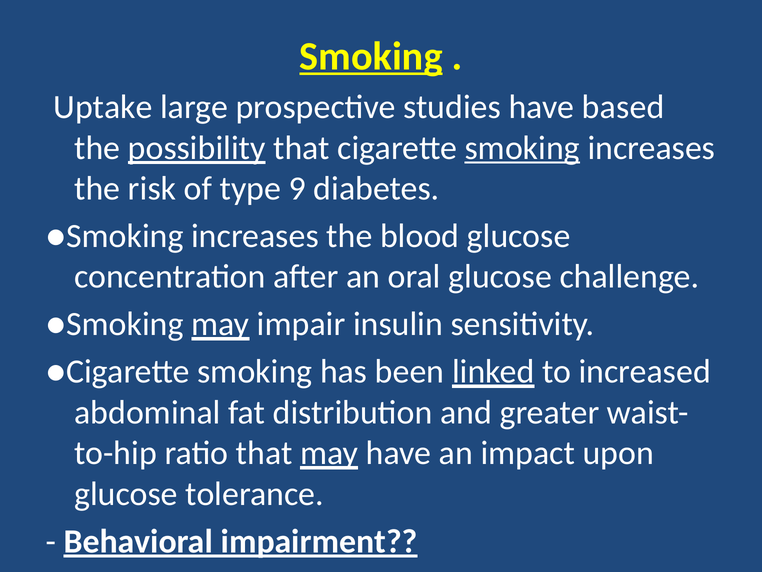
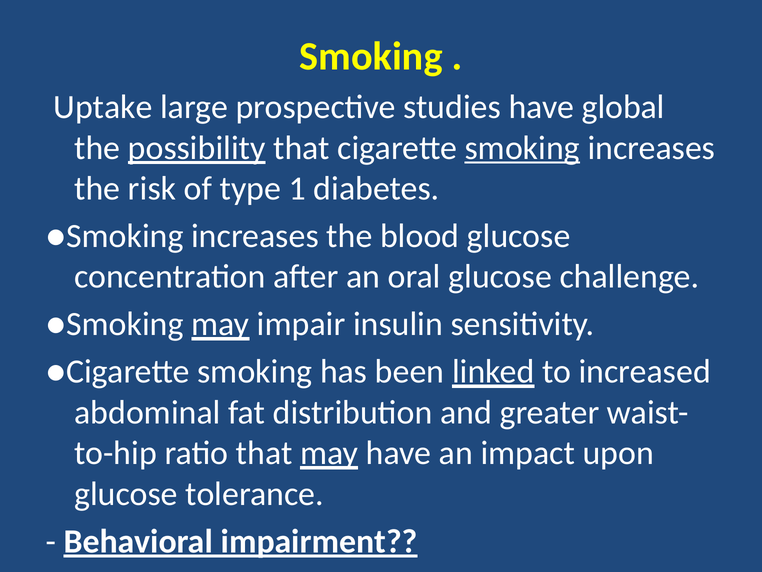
Smoking at (371, 56) underline: present -> none
based: based -> global
9: 9 -> 1
